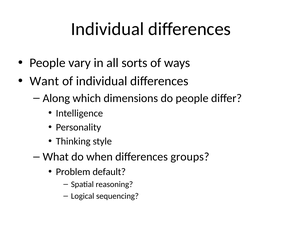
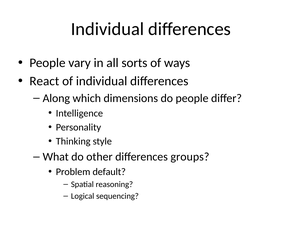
Want: Want -> React
when: when -> other
